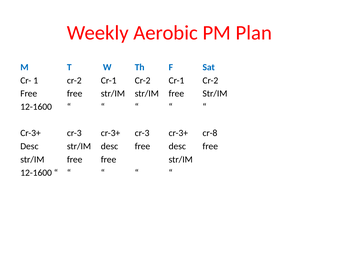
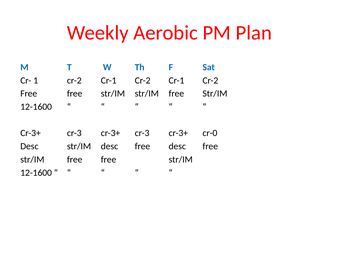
cr-8: cr-8 -> cr-0
